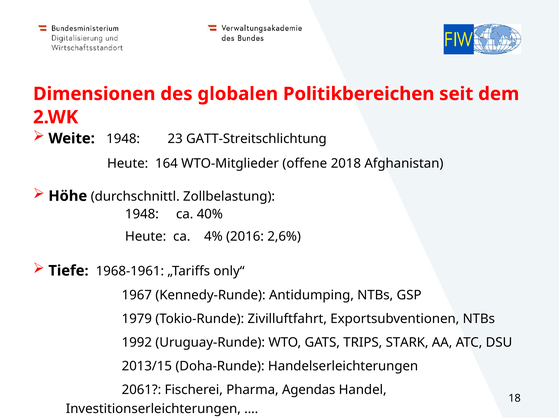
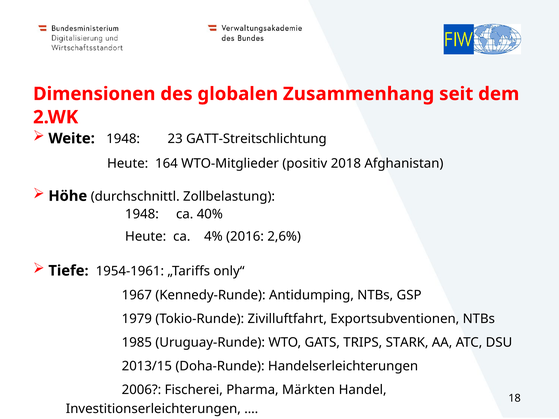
Politikbereichen: Politikbereichen -> Zusammenhang
offene: offene -> positiv
1968-1961: 1968-1961 -> 1954-1961
1992: 1992 -> 1985
2061: 2061 -> 2006
Agendas: Agendas -> Märkten
